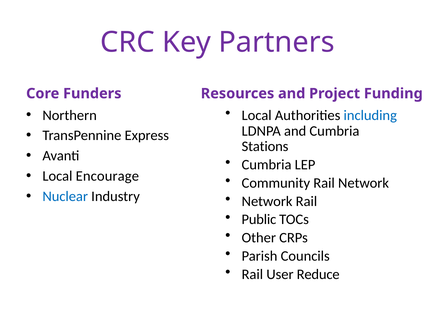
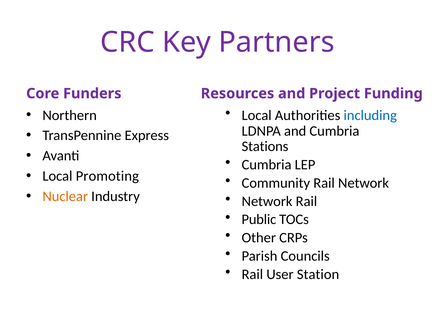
Encourage: Encourage -> Promoting
Nuclear colour: blue -> orange
Reduce: Reduce -> Station
